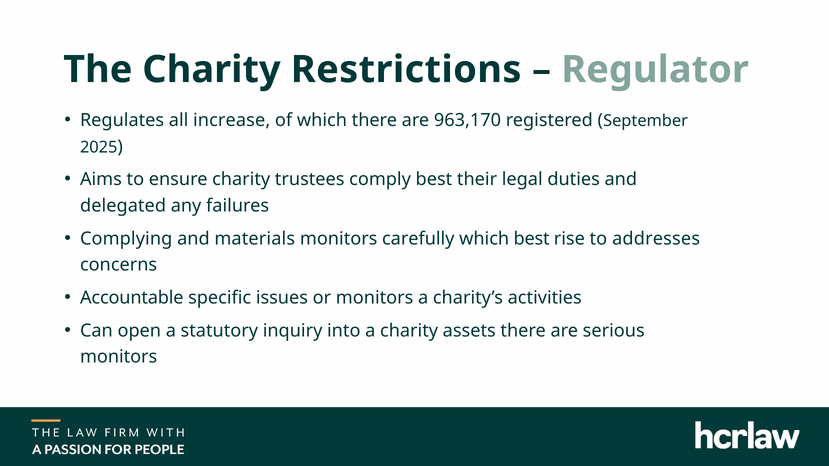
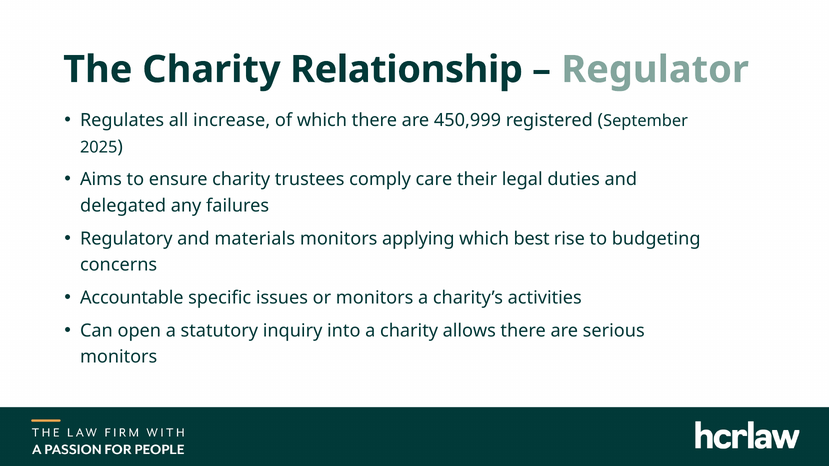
Restrictions: Restrictions -> Relationship
963,170: 963,170 -> 450,999
comply best: best -> care
Complying: Complying -> Regulatory
carefully: carefully -> applying
addresses: addresses -> budgeting
assets: assets -> allows
